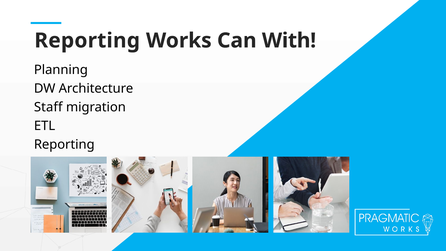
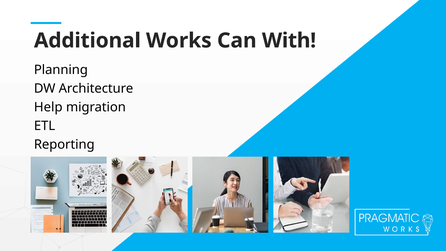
Reporting at (87, 41): Reporting -> Additional
Staff: Staff -> Help
